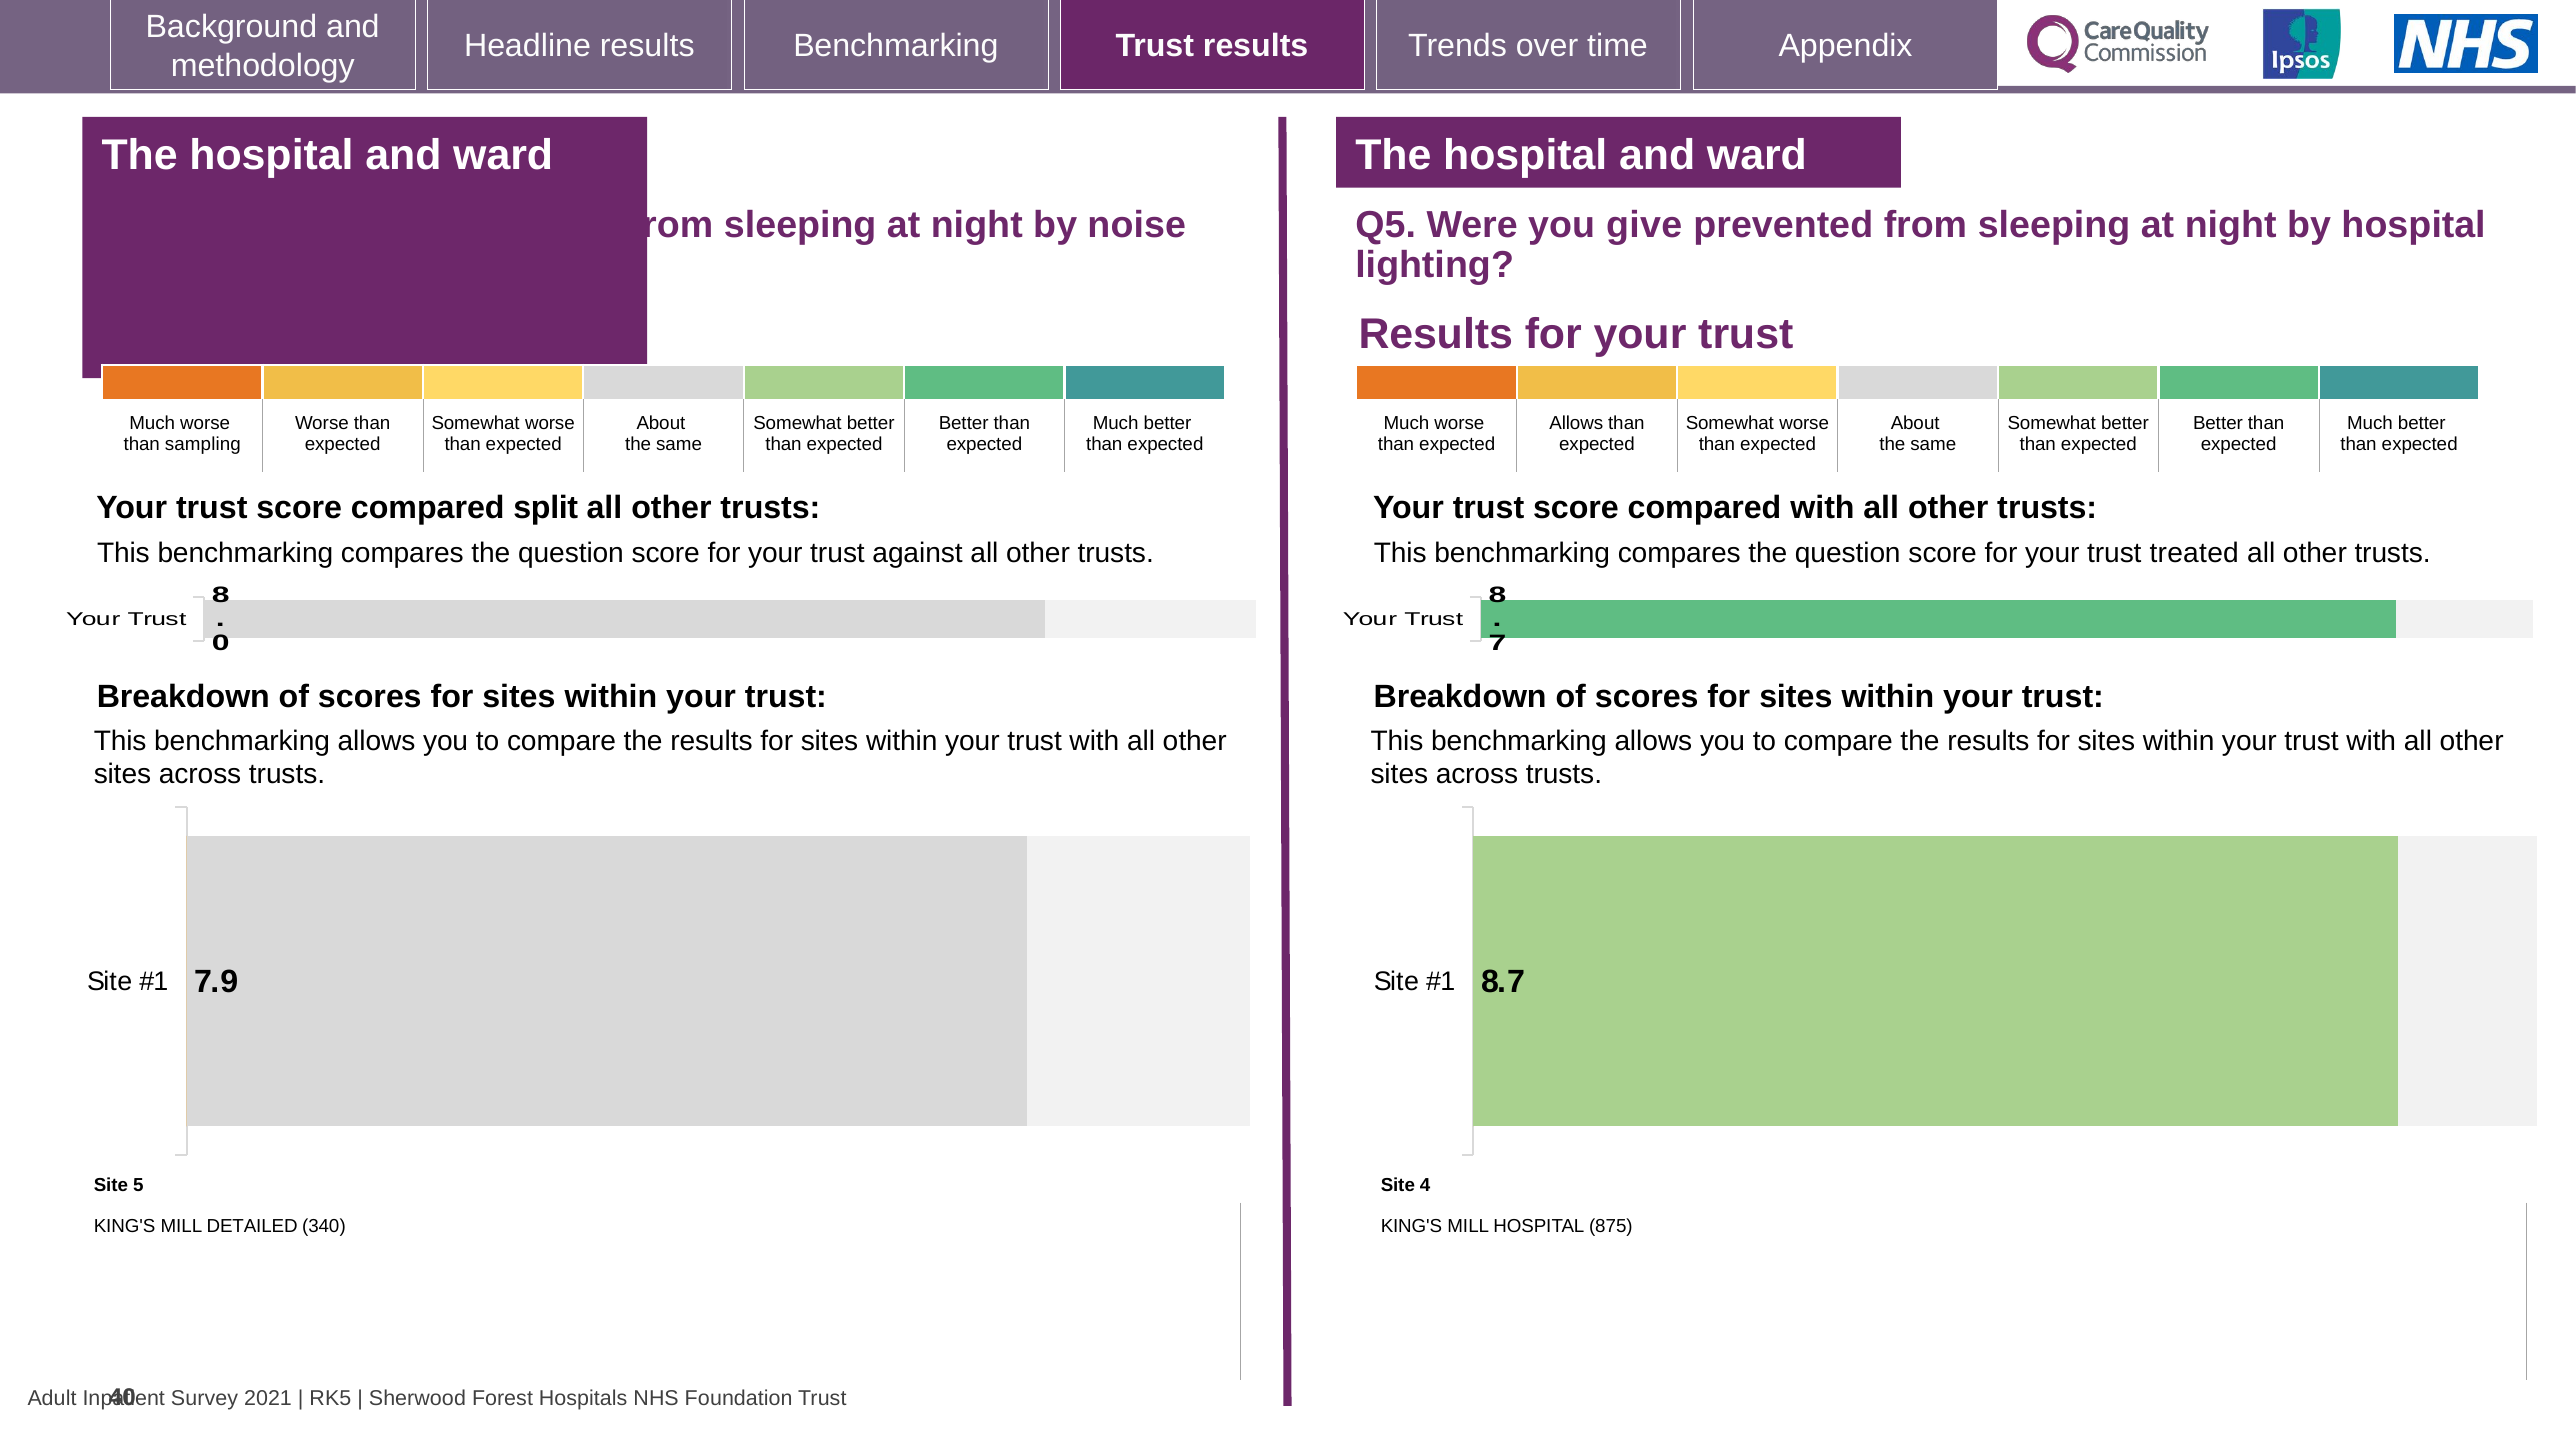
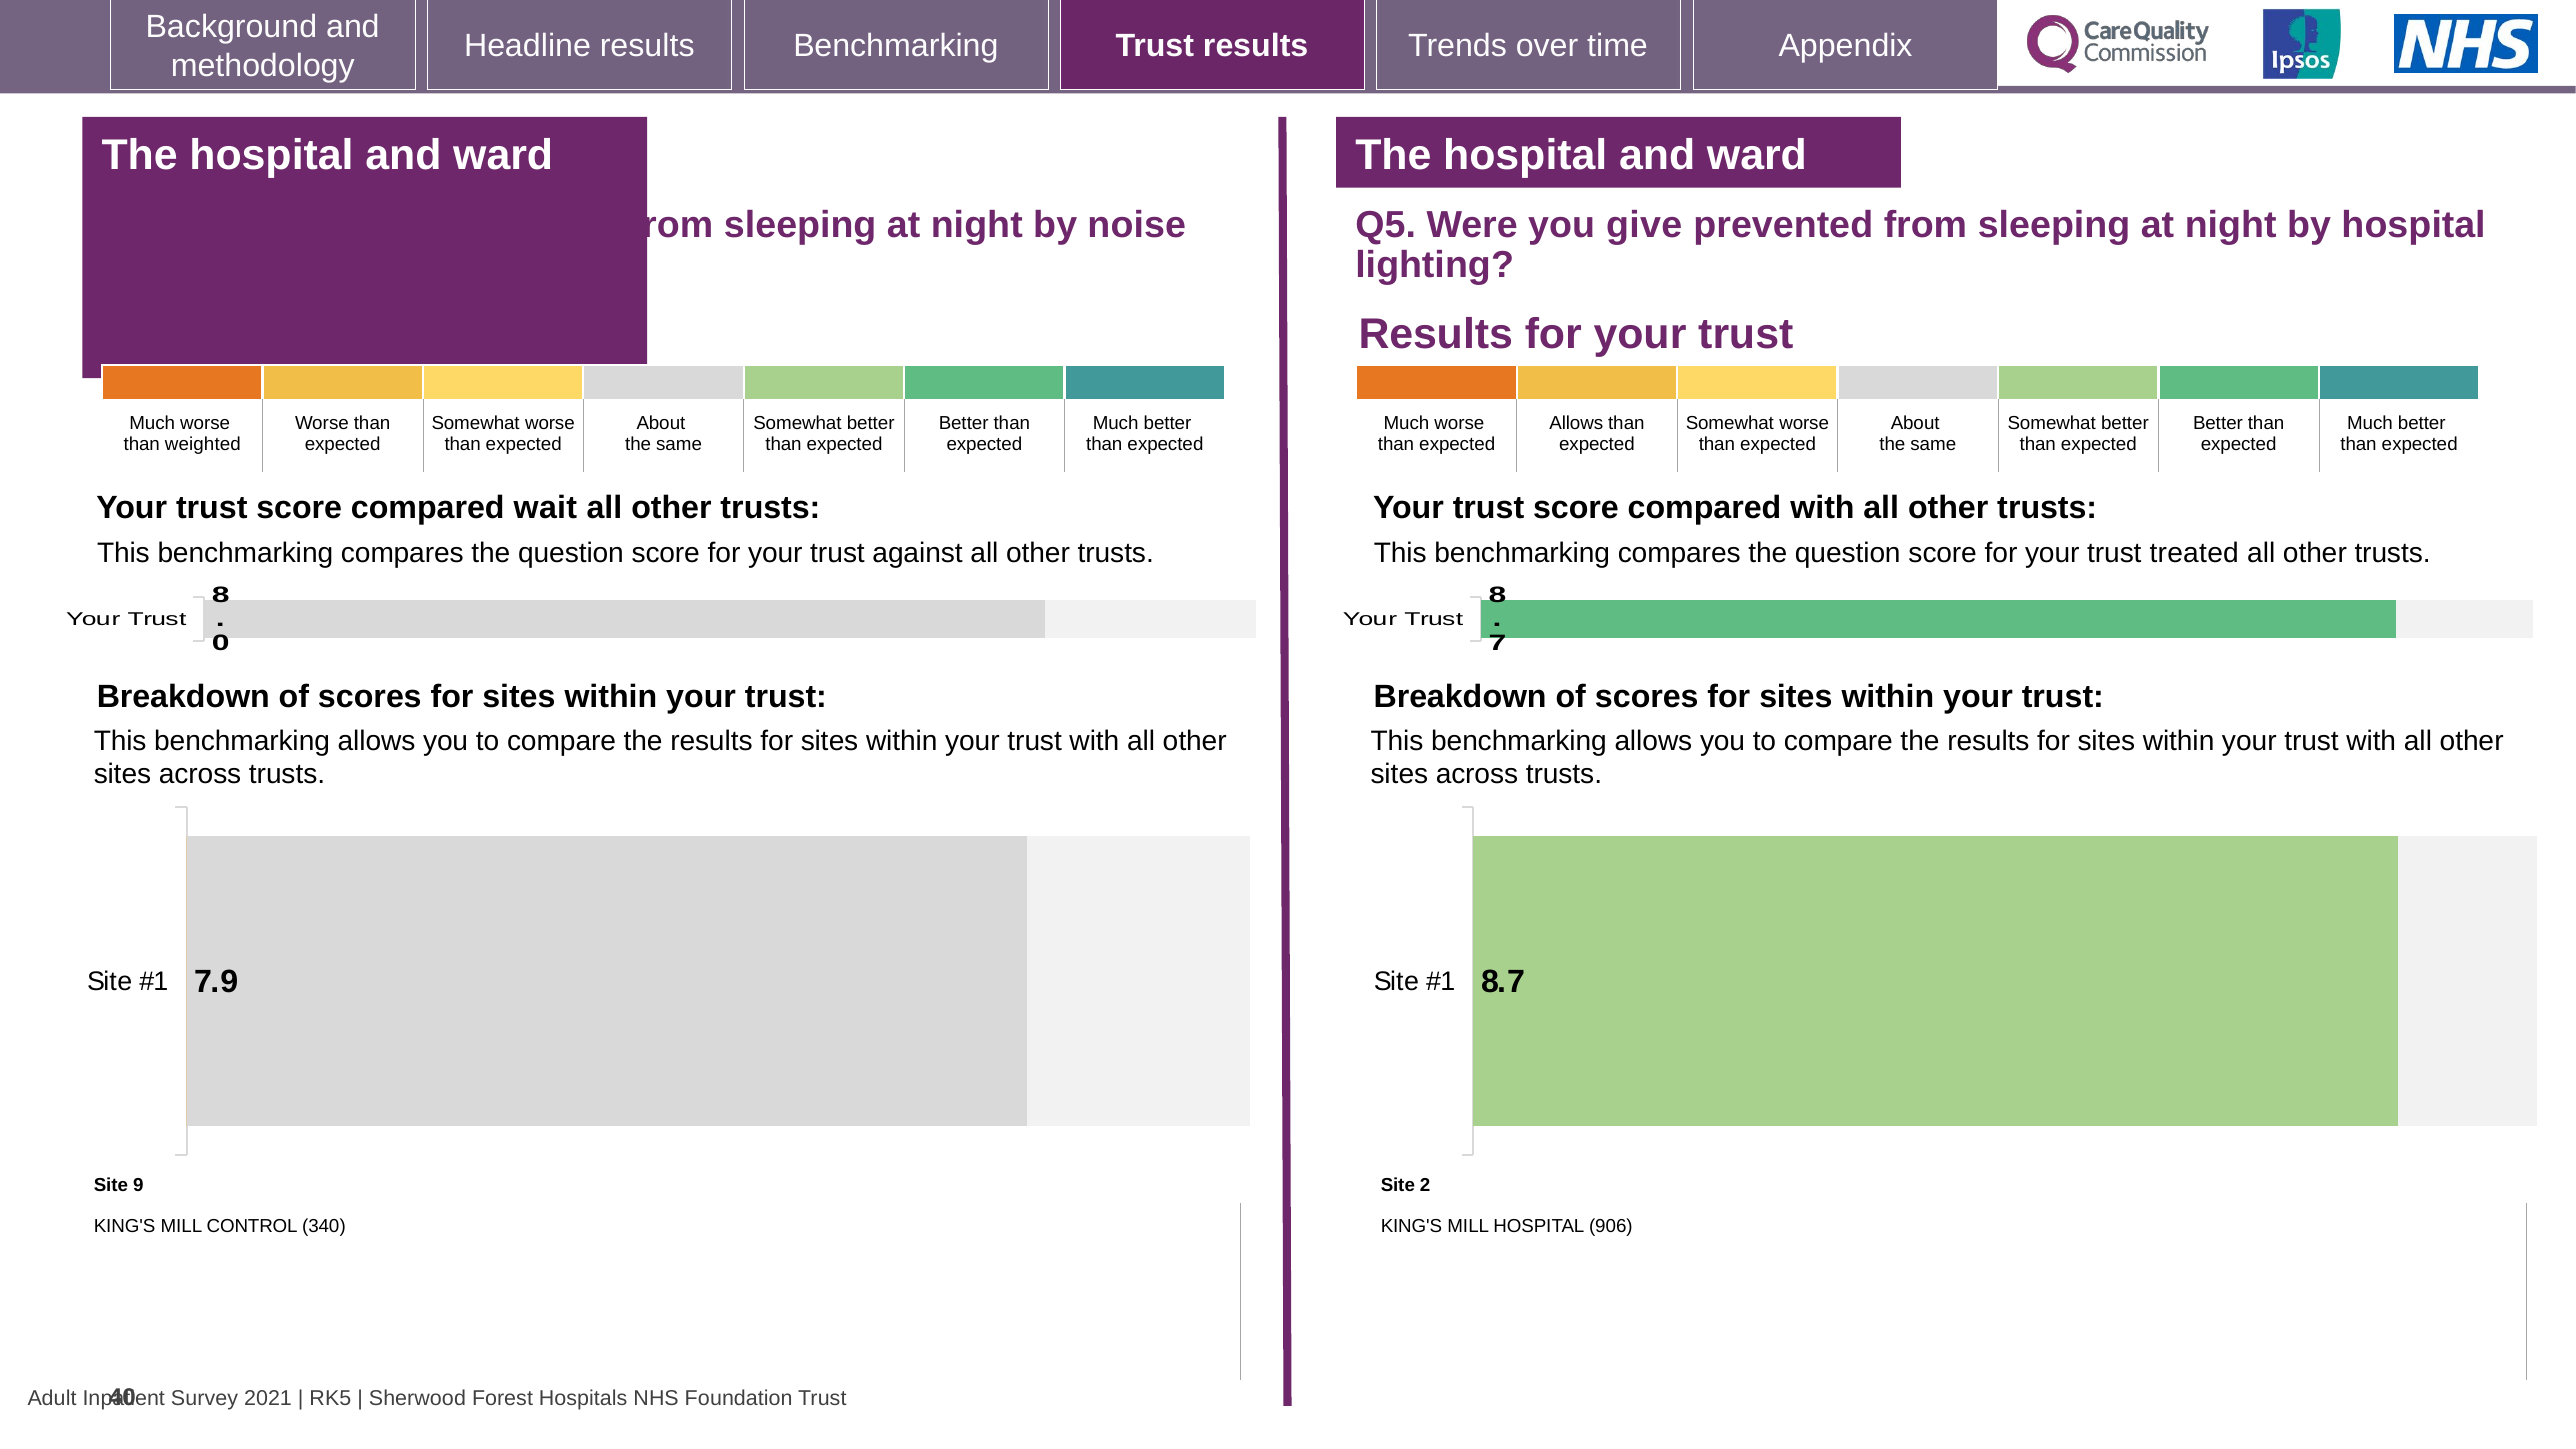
sampling: sampling -> weighted
split: split -> wait
5: 5 -> 9
4: 4 -> 2
DETAILED: DETAILED -> CONTROL
875: 875 -> 906
